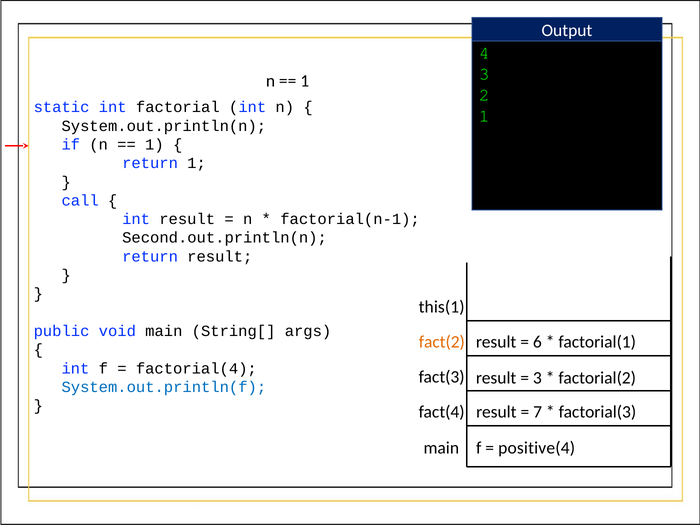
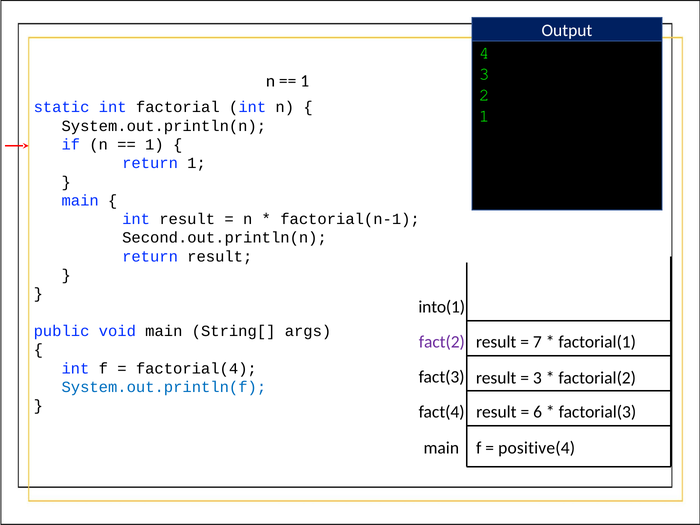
call at (80, 201): call -> main
this(1: this(1 -> into(1
fact(2 colour: orange -> purple
6: 6 -> 7
7: 7 -> 6
